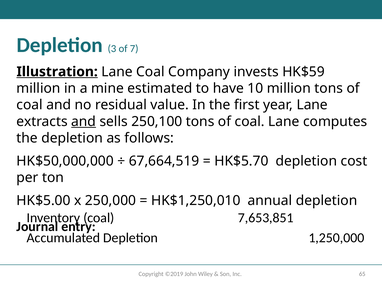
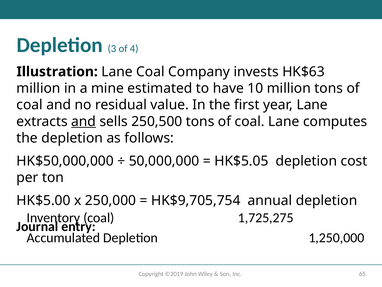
7: 7 -> 4
Illustration underline: present -> none
HK$59: HK$59 -> HK$63
250,100: 250,100 -> 250,500
67,664,519: 67,664,519 -> 50,000,000
HK$5.70: HK$5.70 -> HK$5.05
HK$1,250,010: HK$1,250,010 -> HK$9,705,754
7,653,851: 7,653,851 -> 1,725,275
